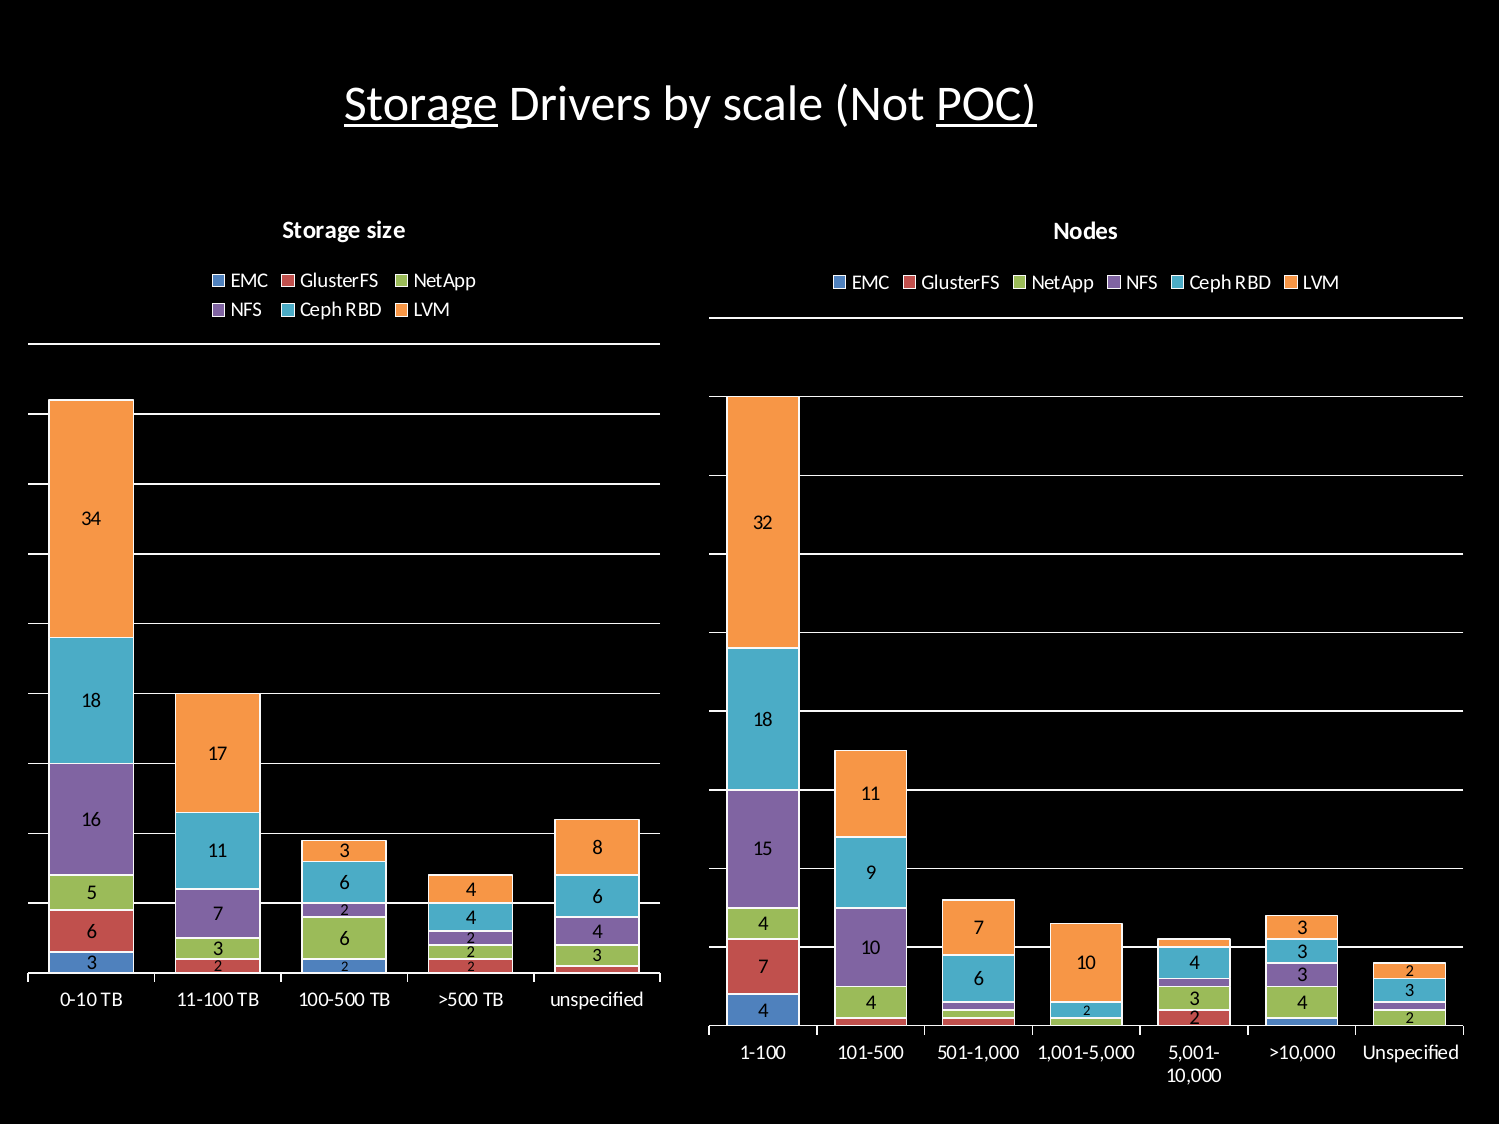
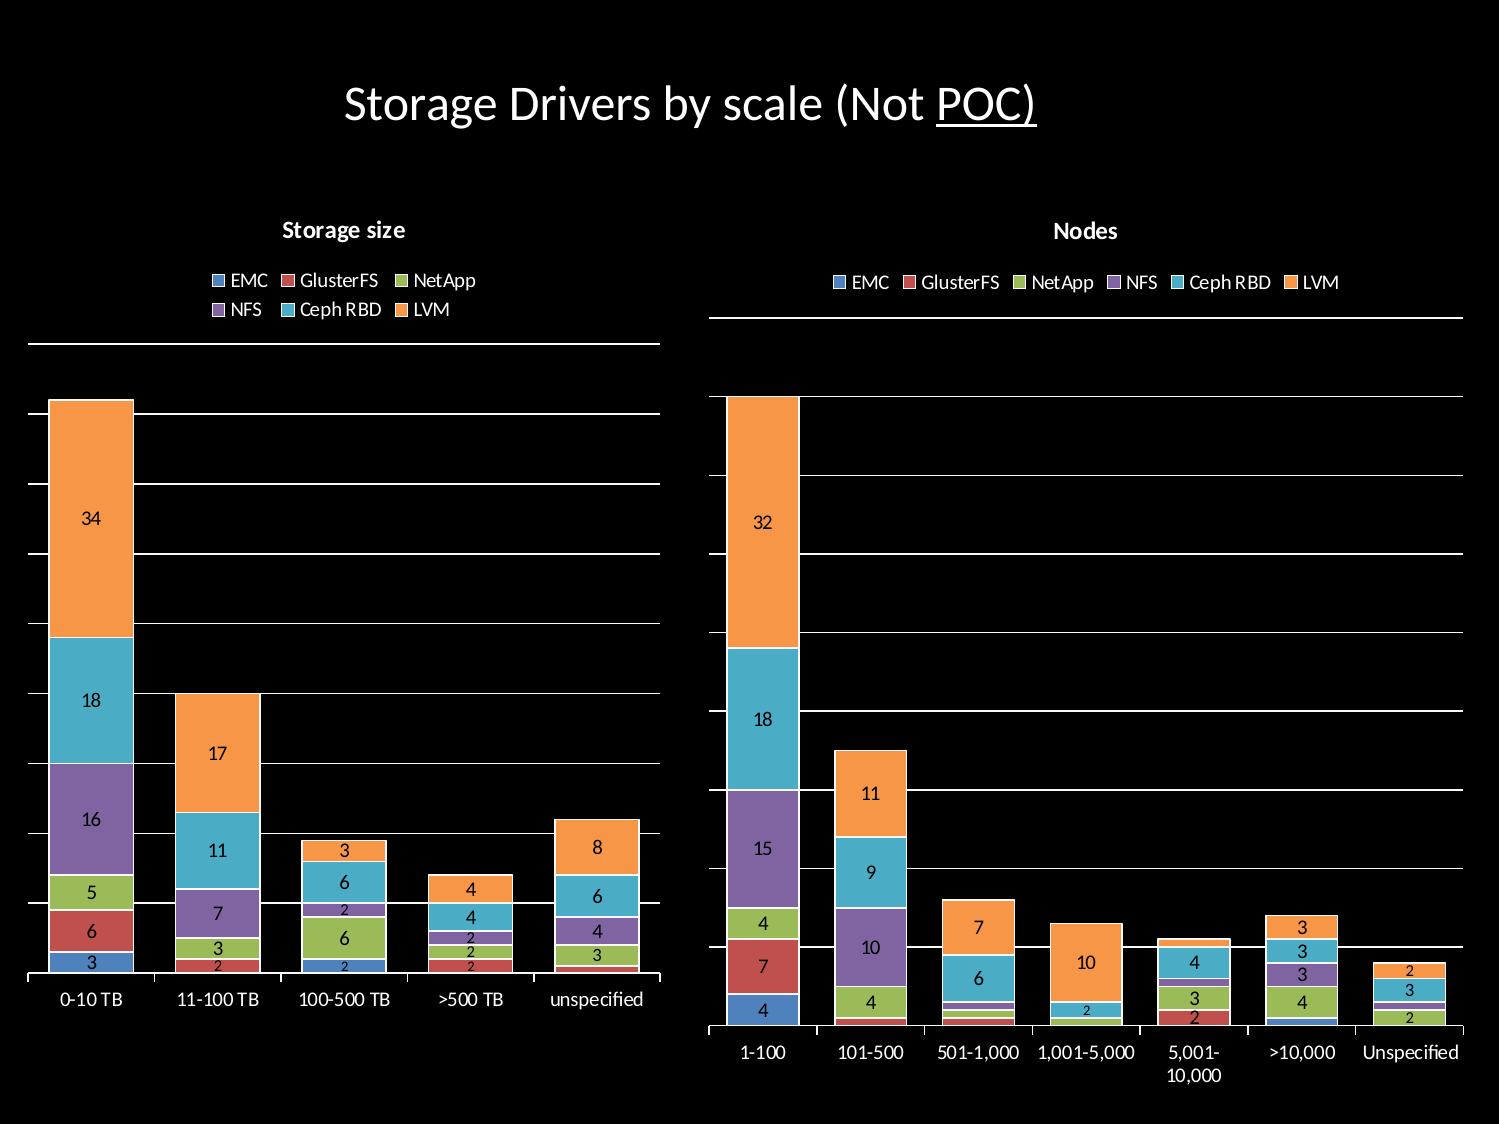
Storage at (421, 104) underline: present -> none
